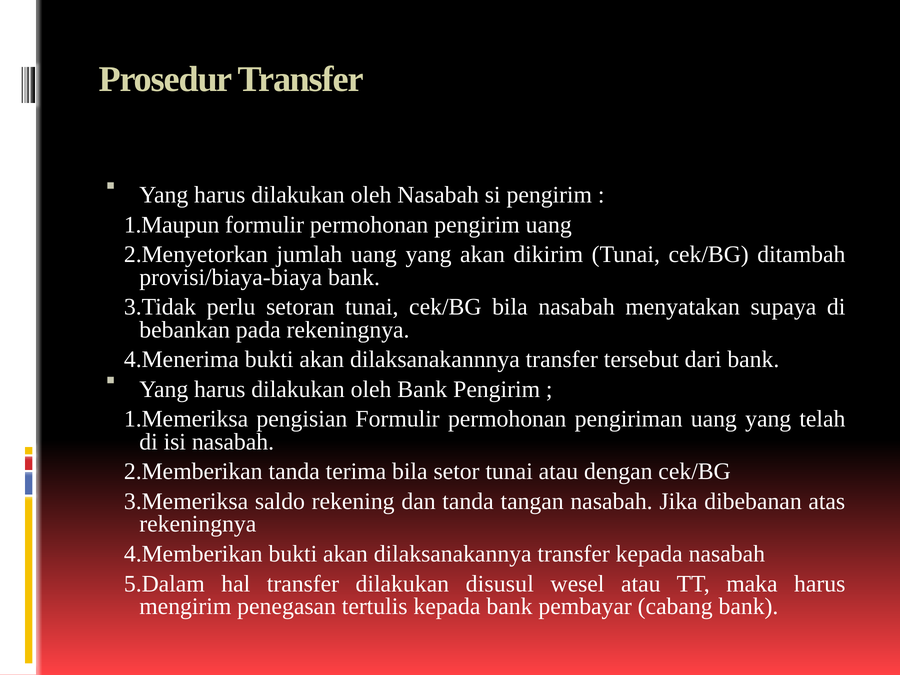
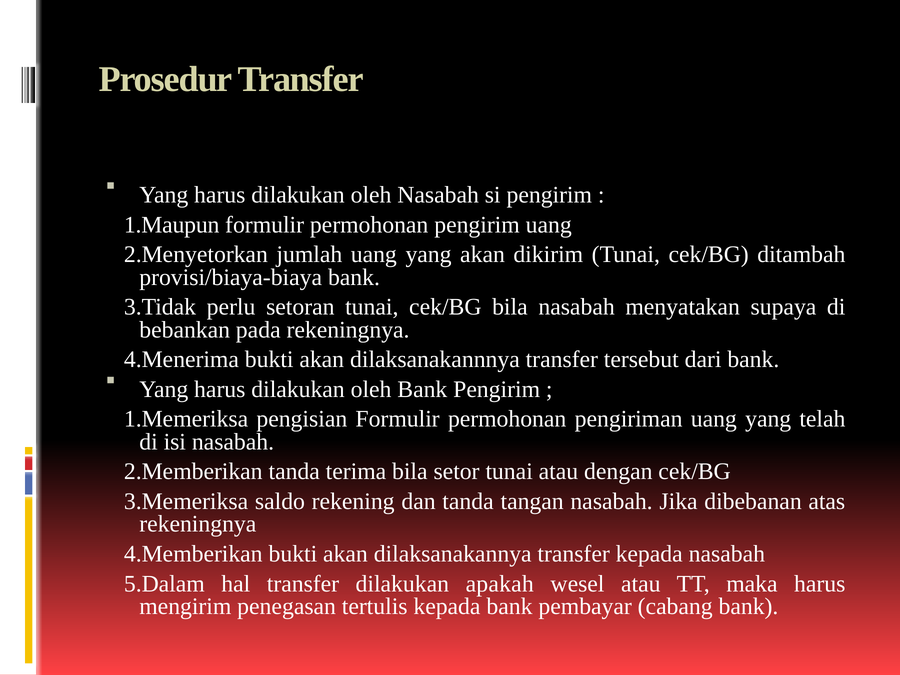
disusul: disusul -> apakah
